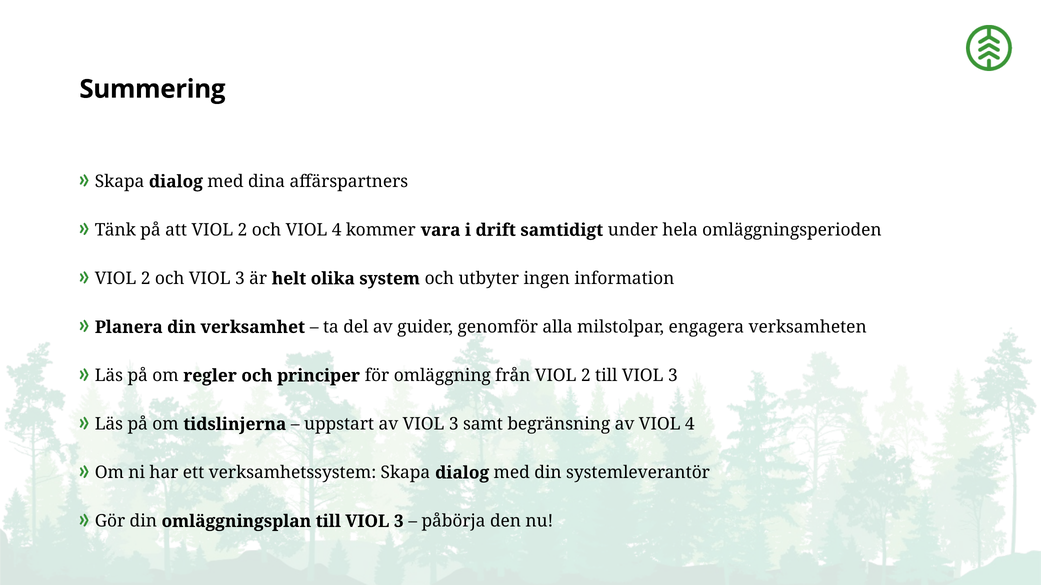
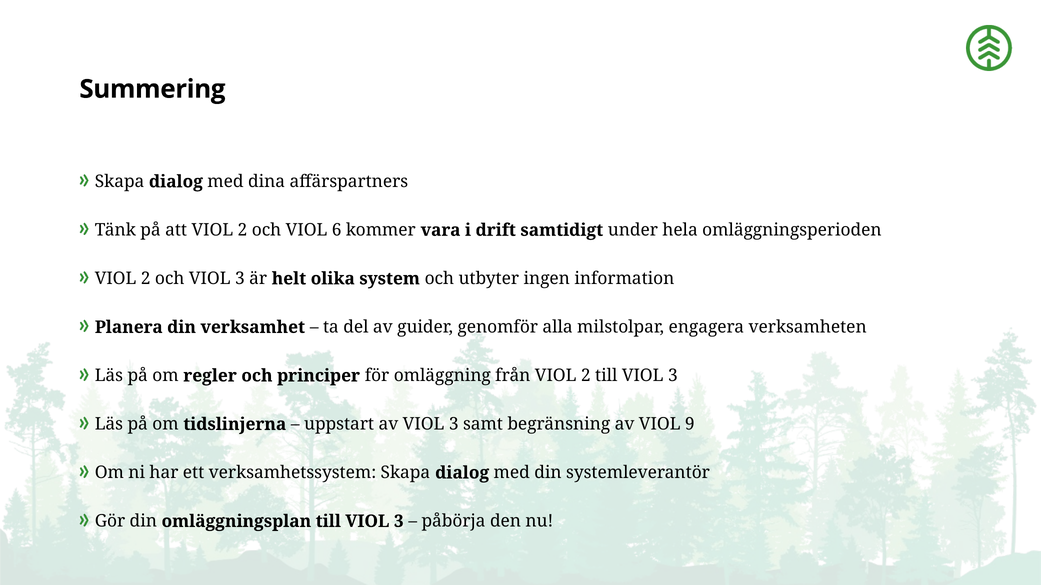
och VIOL 4: 4 -> 6
av VIOL 4: 4 -> 9
